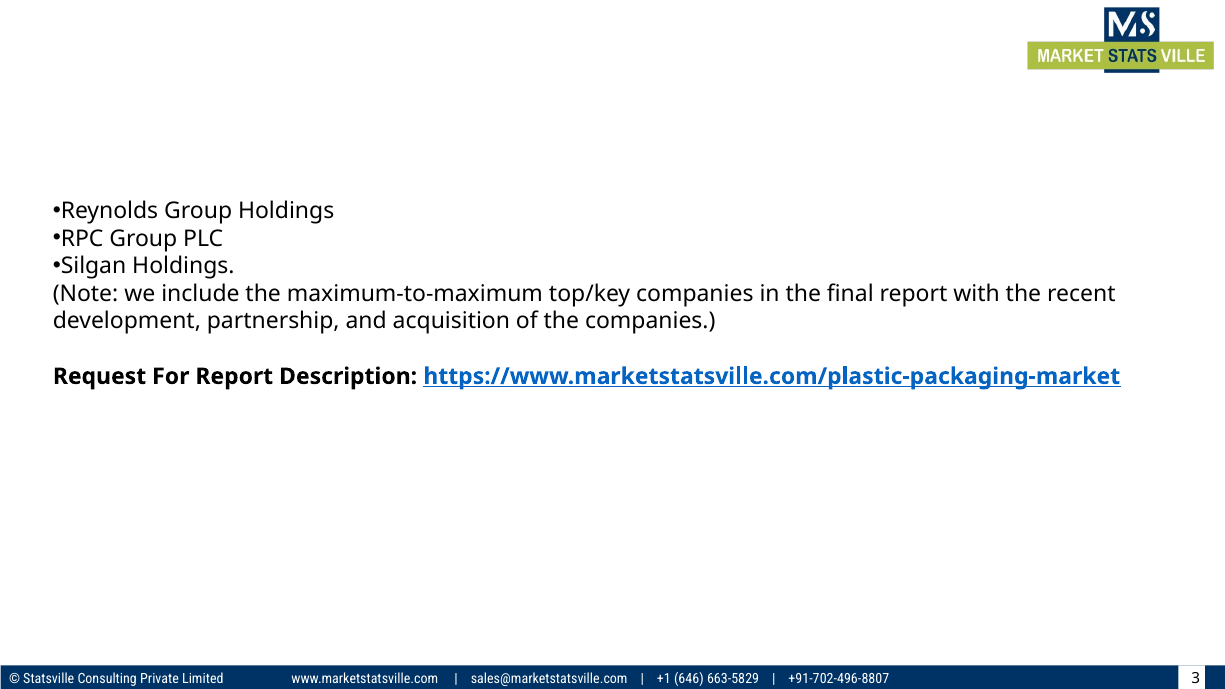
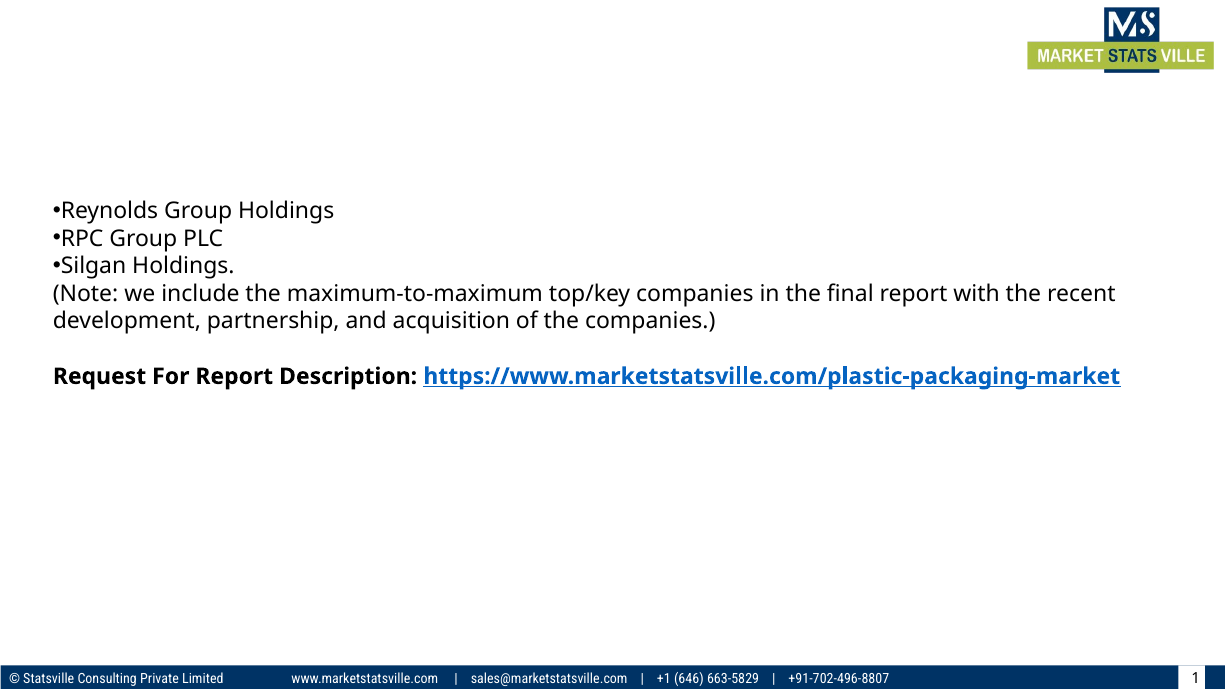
3: 3 -> 1
